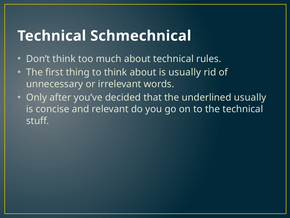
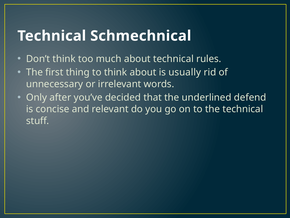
underlined usually: usually -> defend
